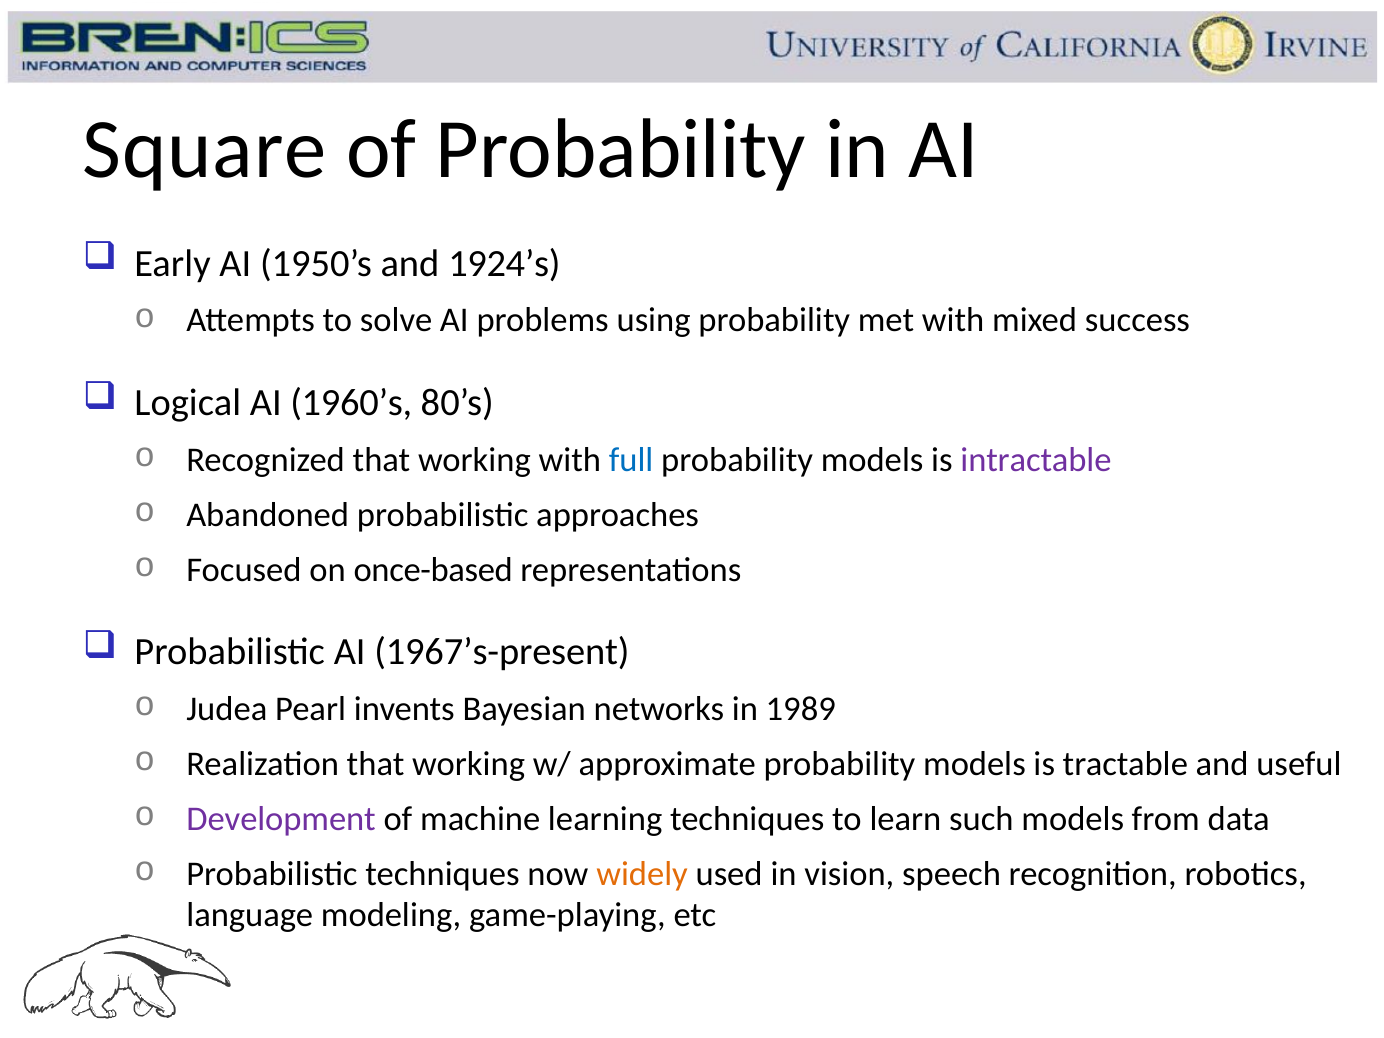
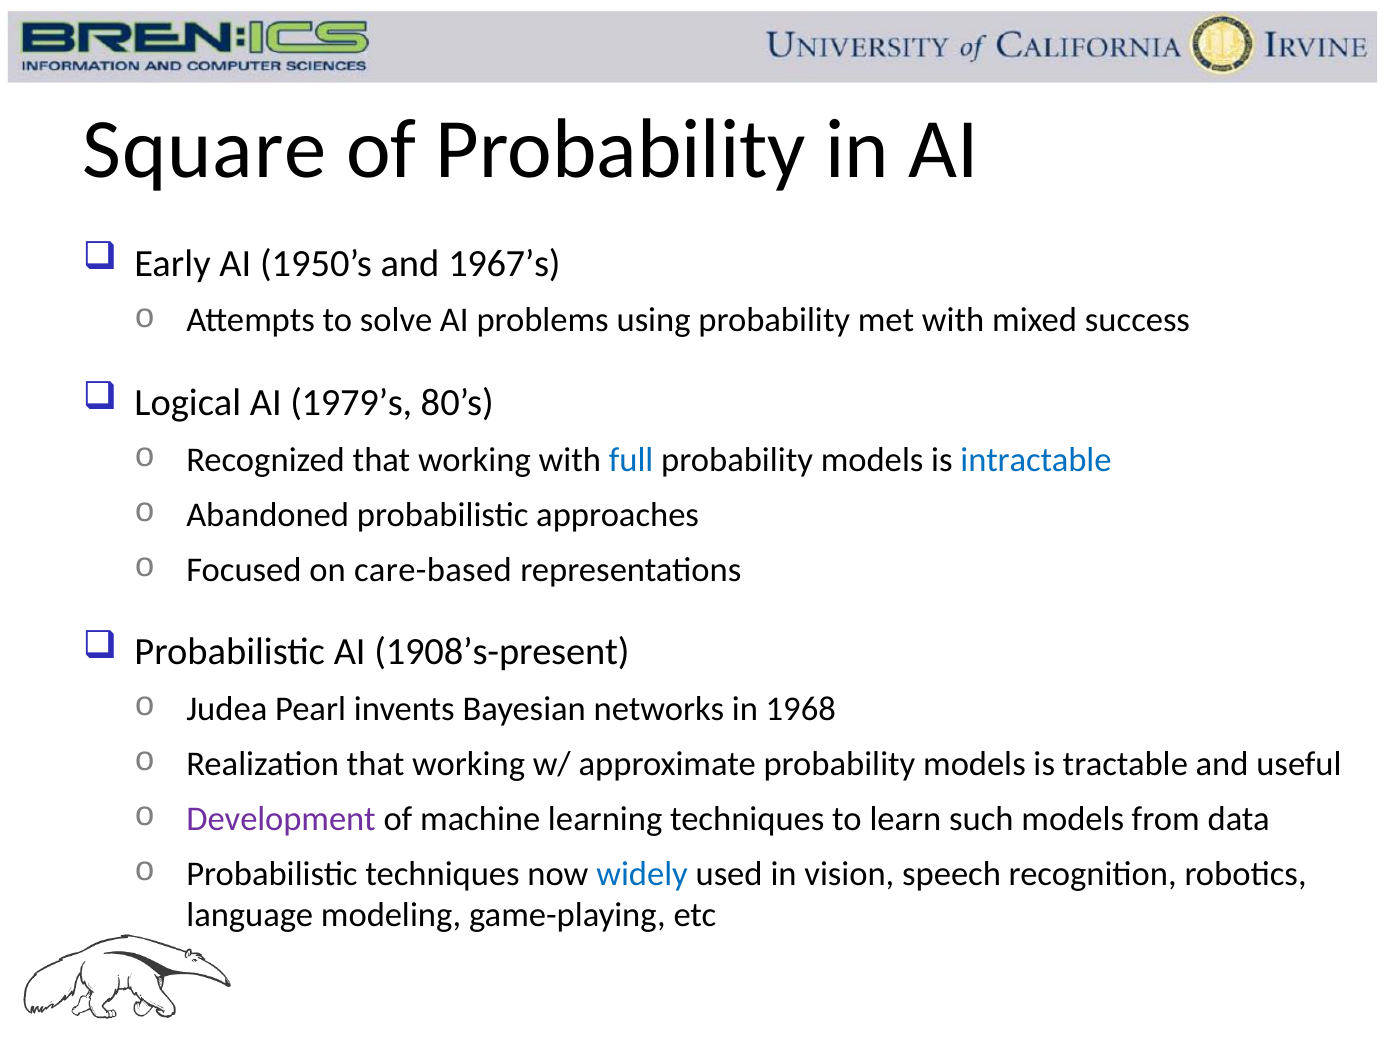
1924’s: 1924’s -> 1967’s
1960’s: 1960’s -> 1979’s
intractable colour: purple -> blue
once-based: once-based -> care-based
1967’s-present: 1967’s-present -> 1908’s-present
1989: 1989 -> 1968
widely colour: orange -> blue
